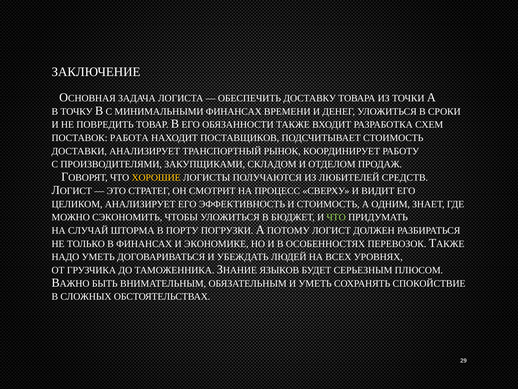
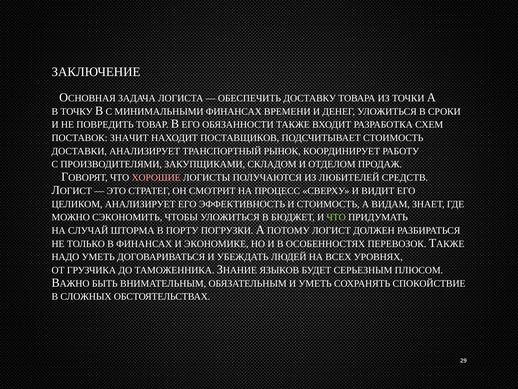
РАБОТА: РАБОТА -> ЗНАЧИТ
ХОРОШИЕ colour: yellow -> pink
ОДНИМ: ОДНИМ -> ВИДАМ
